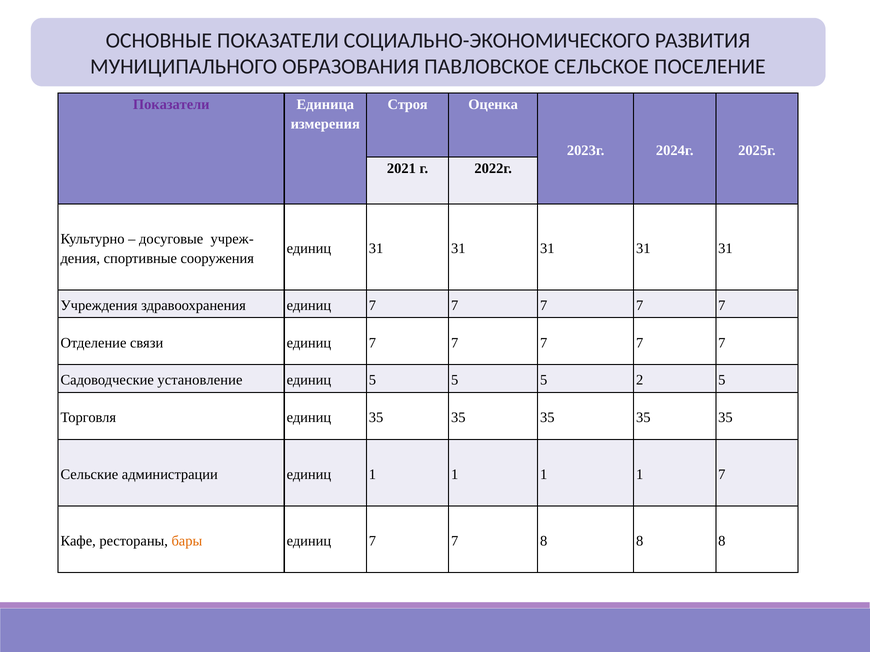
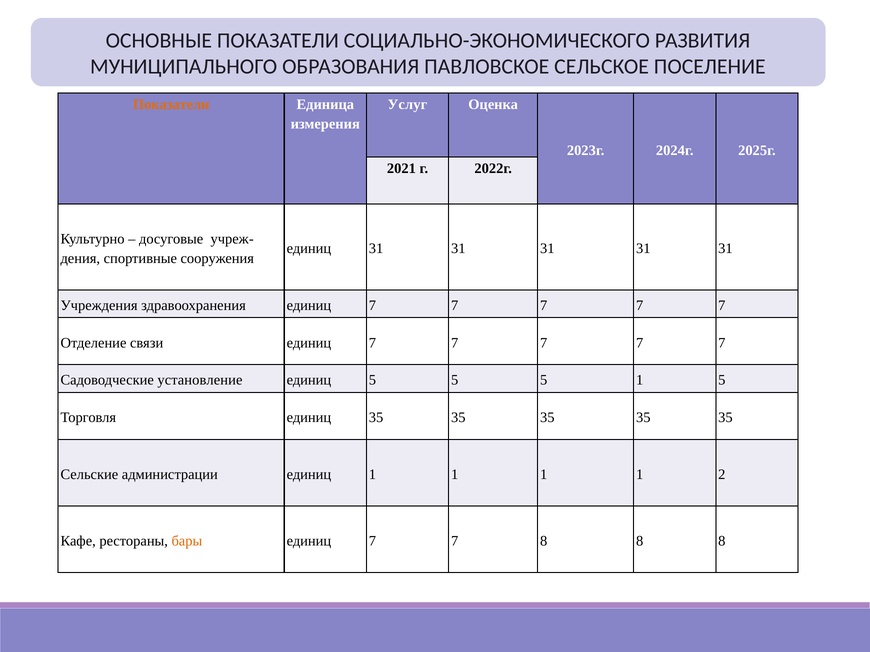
Показатели at (171, 105) colour: purple -> orange
Строя: Строя -> Услуг
5 2: 2 -> 1
1 7: 7 -> 2
